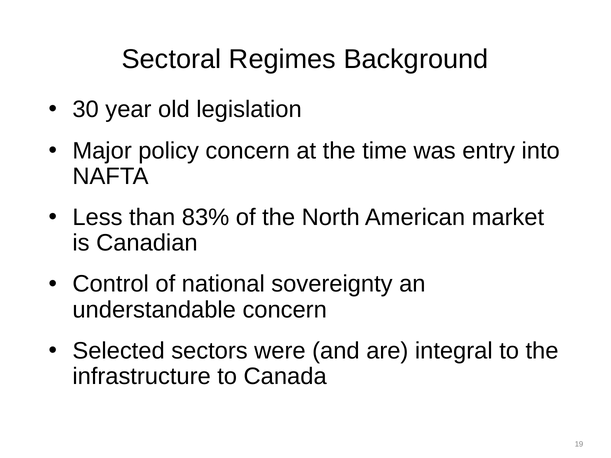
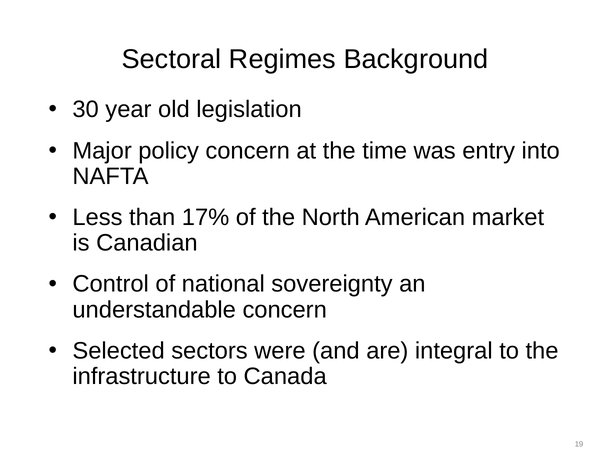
83%: 83% -> 17%
